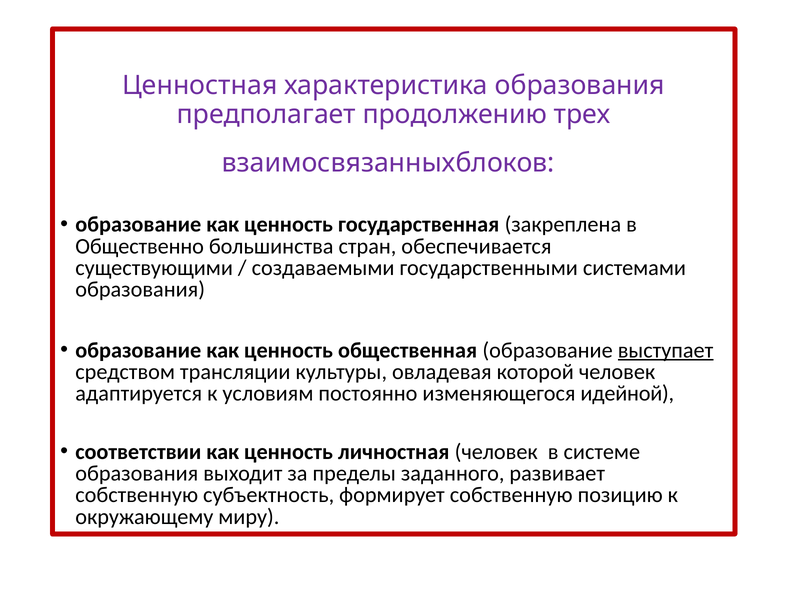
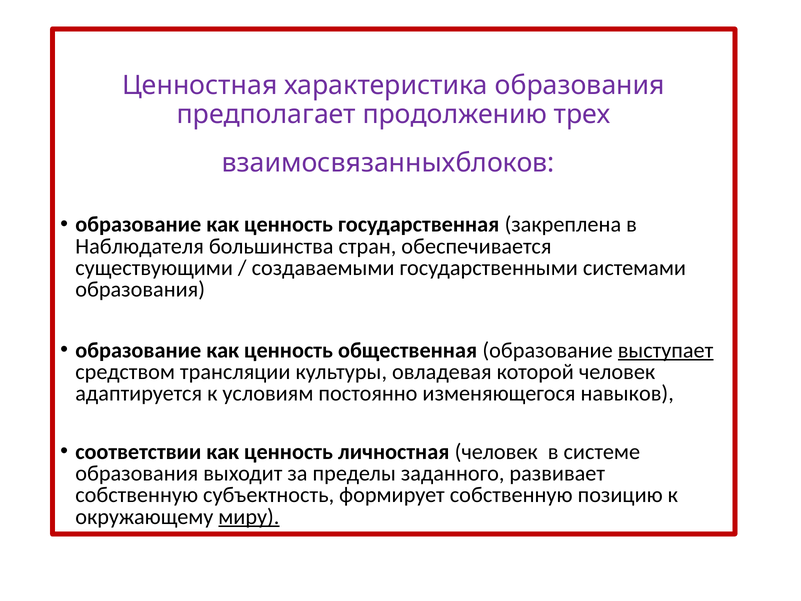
Общественно: Общественно -> Наблюдателя
идейной: идейной -> навыков
миру underline: none -> present
